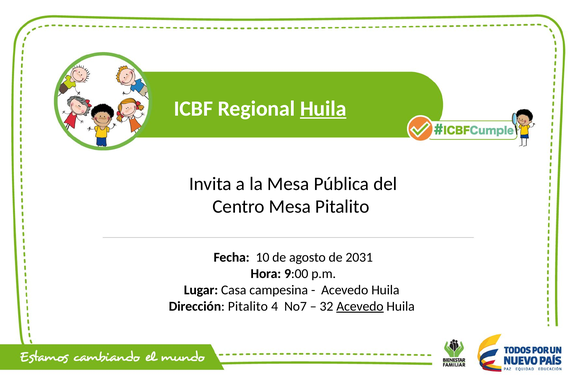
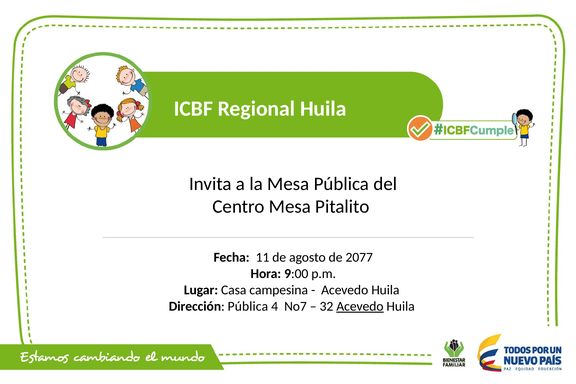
Huila at (323, 109) underline: present -> none
10: 10 -> 11
2031: 2031 -> 2077
Dirección Pitalito: Pitalito -> Pública
